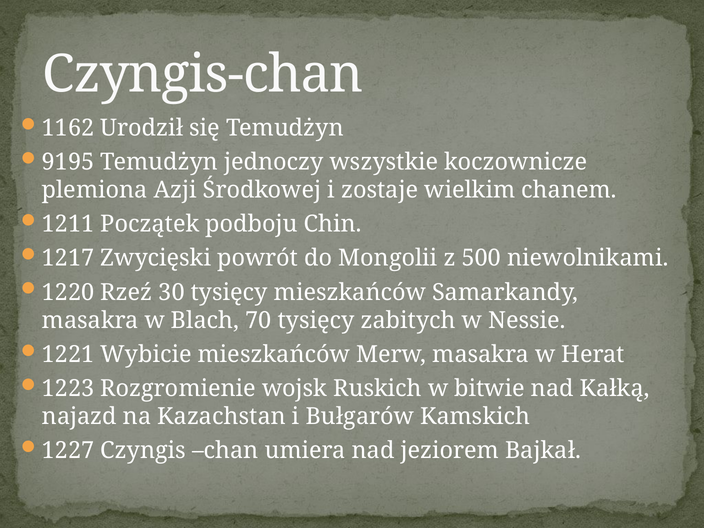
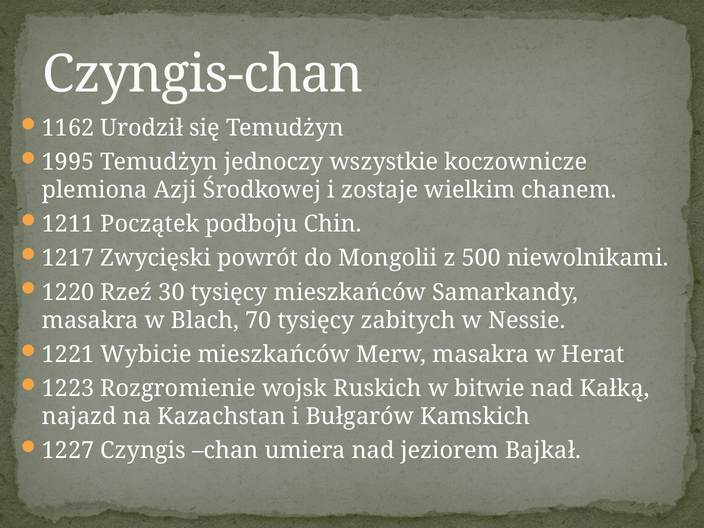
9195: 9195 -> 1995
